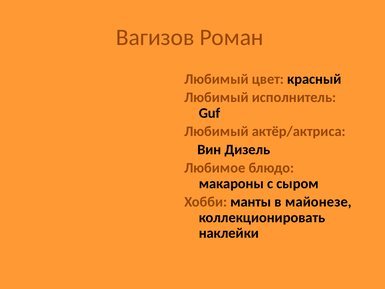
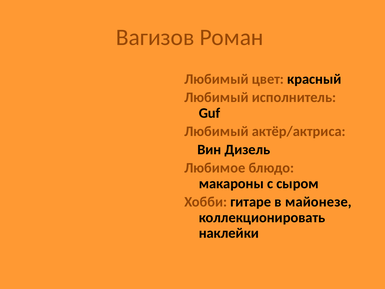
манты: манты -> гитаре
